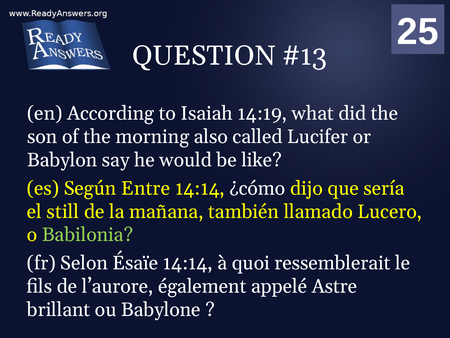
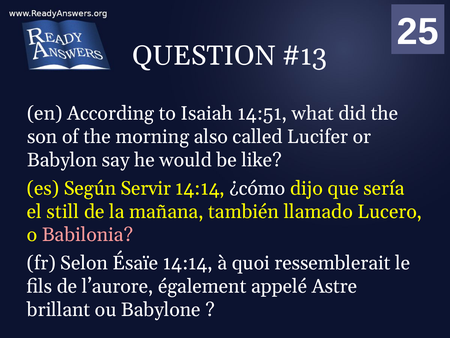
14:19: 14:19 -> 14:51
Entre: Entre -> Servir
Babilonia colour: light green -> pink
